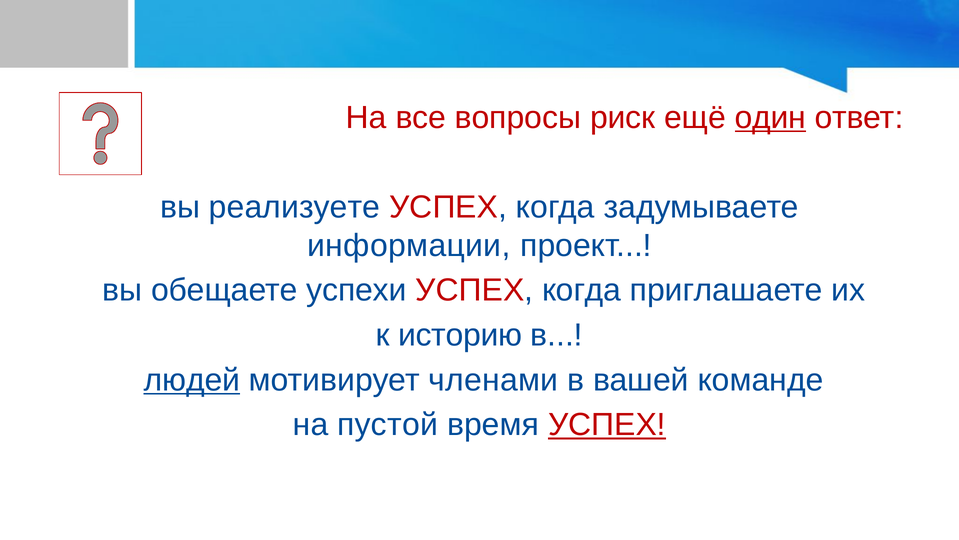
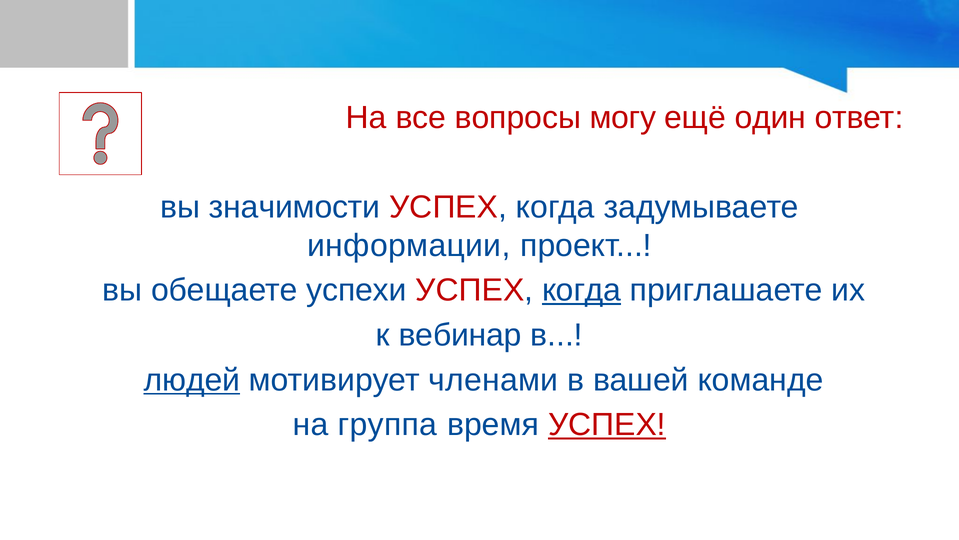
риск: риск -> могу
один underline: present -> none
реализуете: реализуете -> значимости
когда at (582, 290) underline: none -> present
историю: историю -> вебинар
пустой: пустой -> группа
